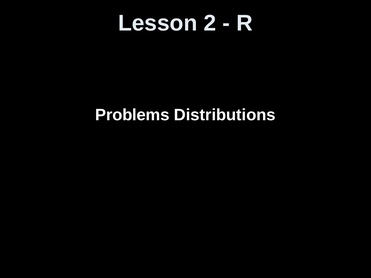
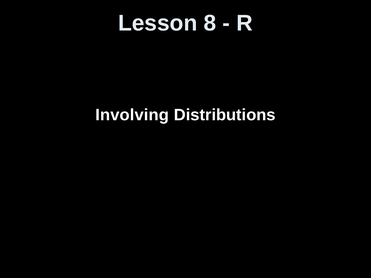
2: 2 -> 8
Problems: Problems -> Involving
